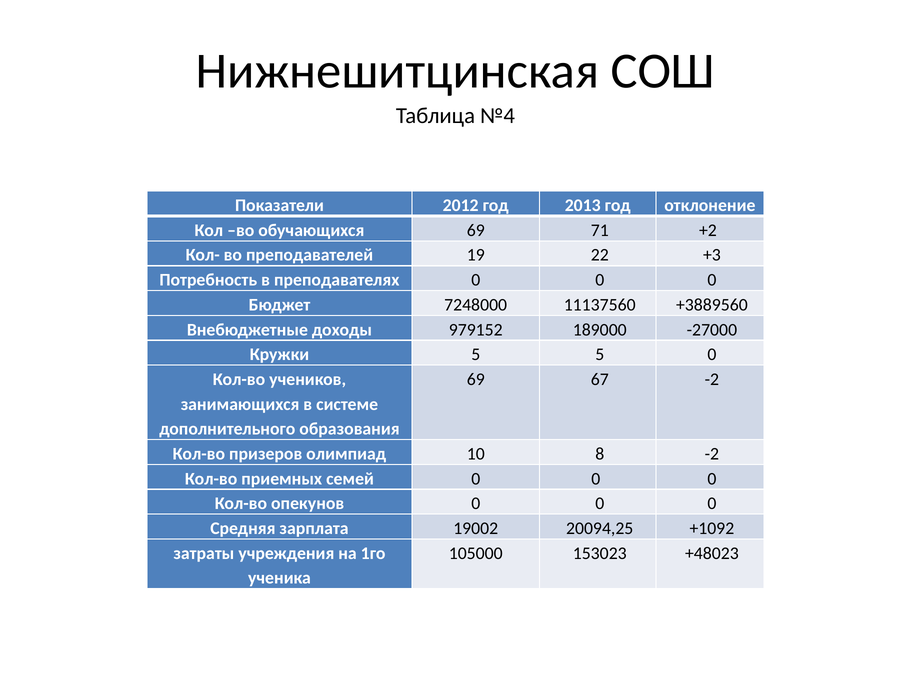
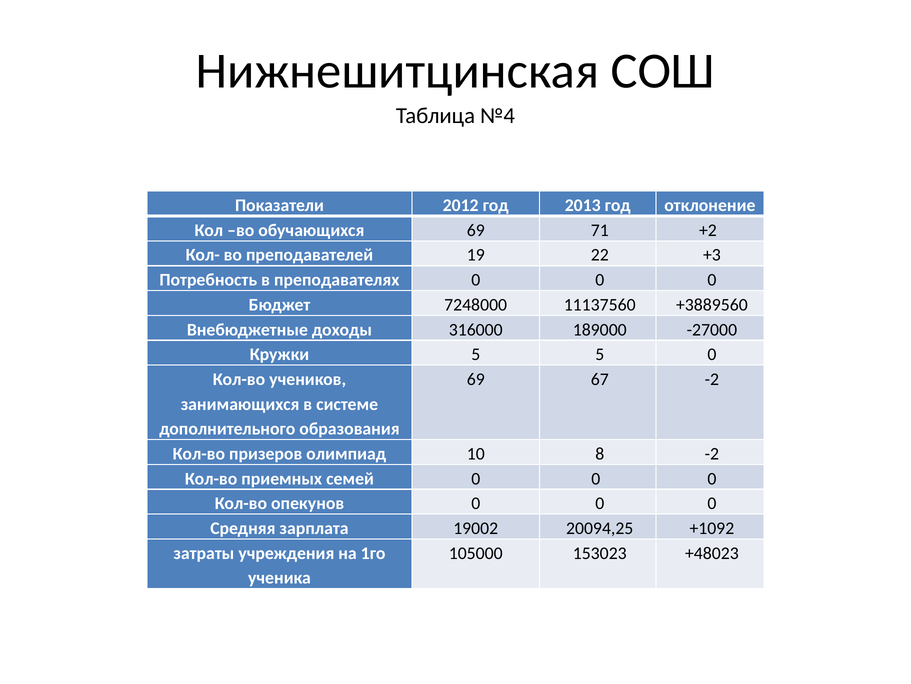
979152: 979152 -> 316000
